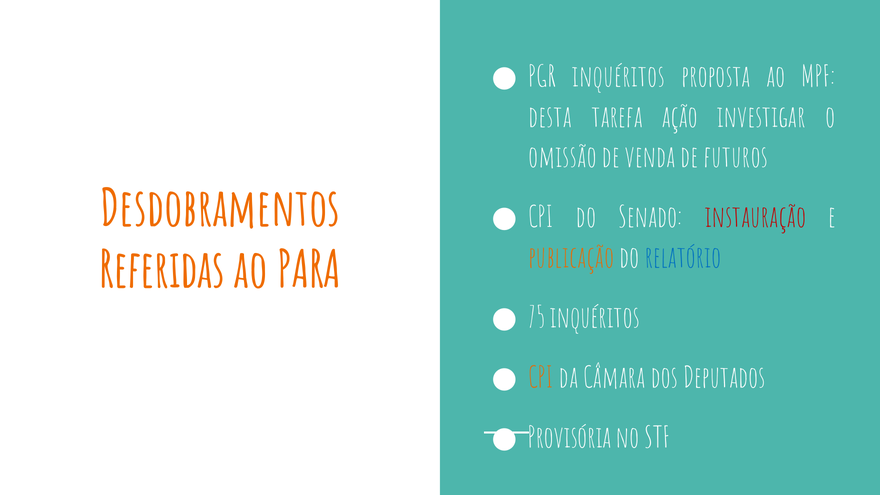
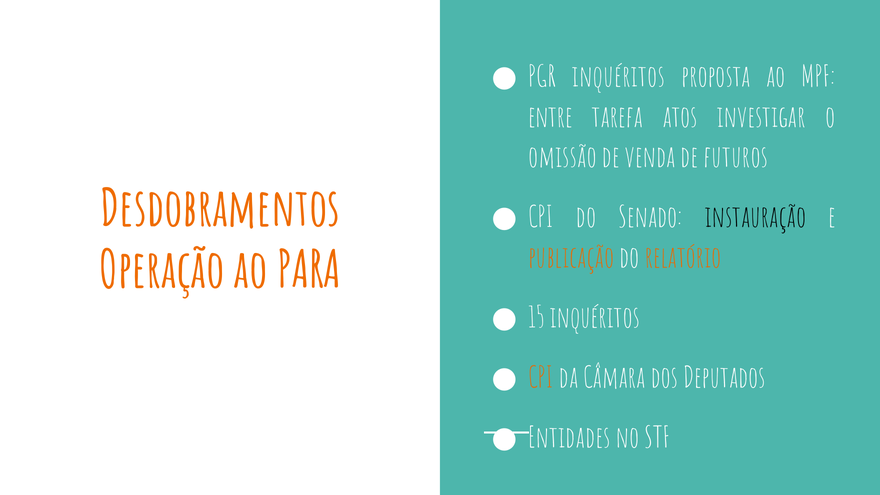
desta: desta -> entre
ação: ação -> atos
instauração colour: red -> black
relatório colour: blue -> orange
Referidas: Referidas -> Operação
75: 75 -> 15
Provisória: Provisória -> Entidades
